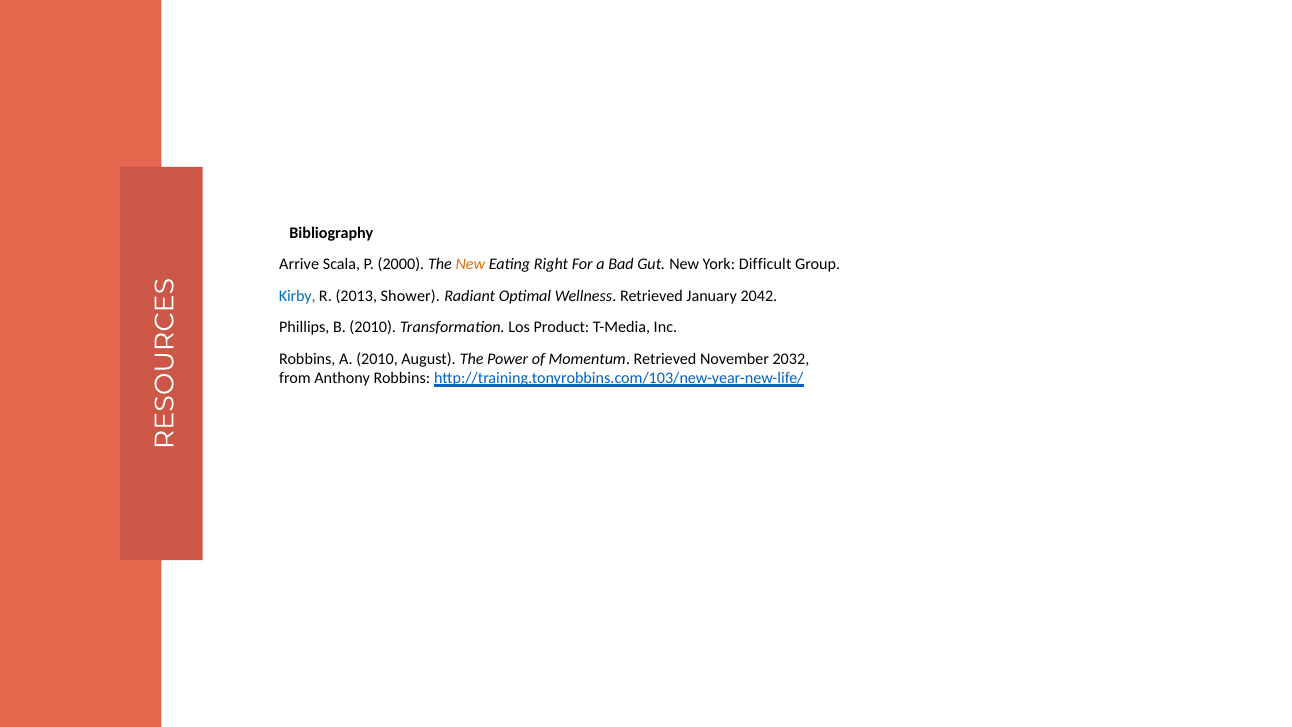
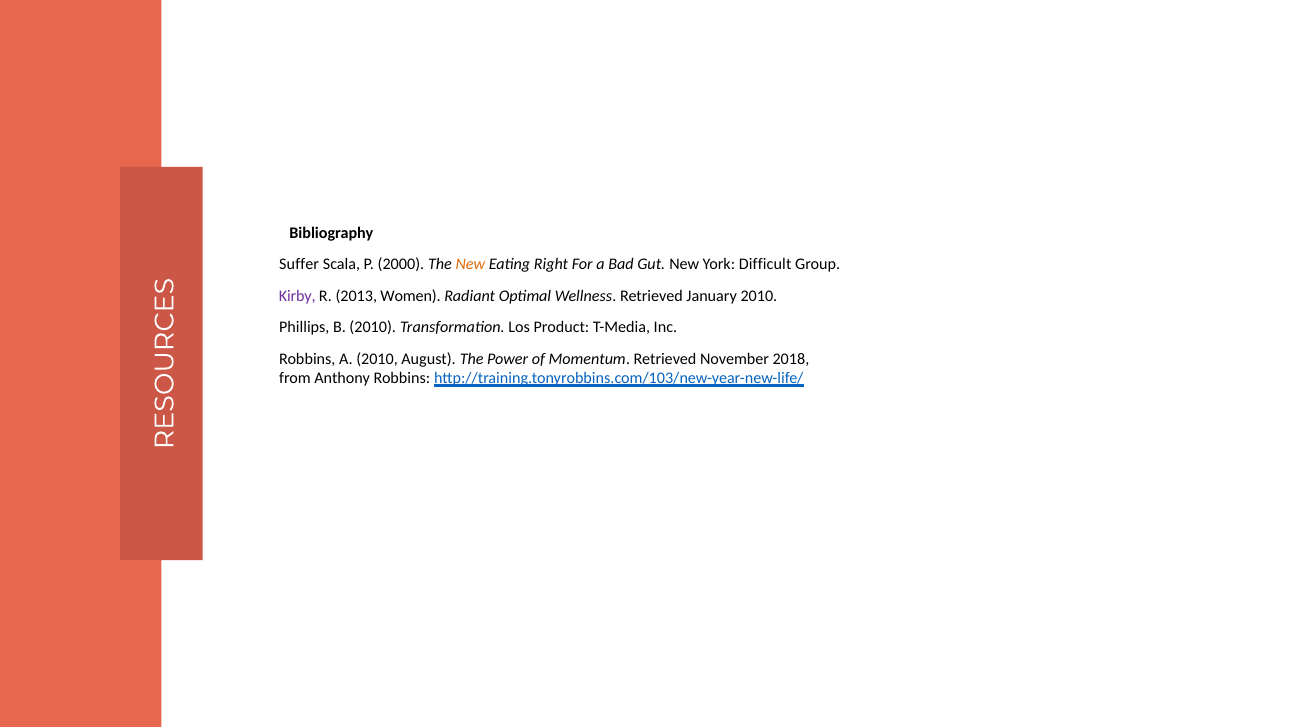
Arrive: Arrive -> Suffer
Kirby colour: blue -> purple
Shower: Shower -> Women
January 2042: 2042 -> 2010
2032: 2032 -> 2018
